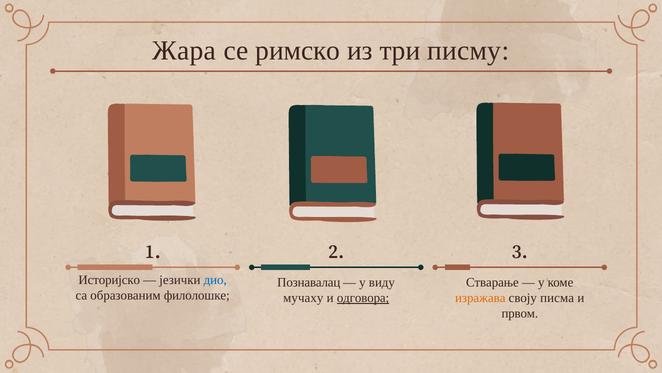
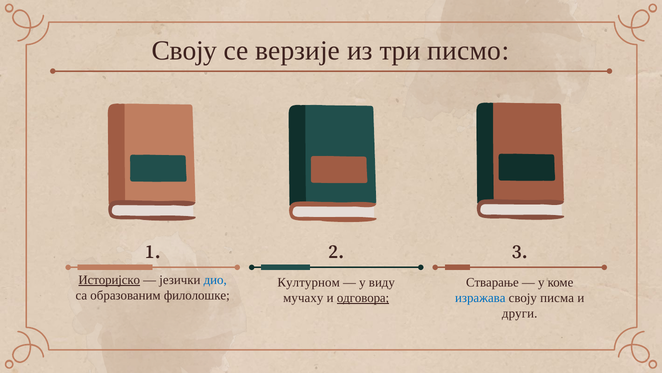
Жара at (184, 51): Жара -> Своју
римско: римско -> верзије
писму: писму -> писмо
Историјско underline: none -> present
Познавалац: Познавалац -> Културном
изражава colour: orange -> blue
првом: првом -> други
